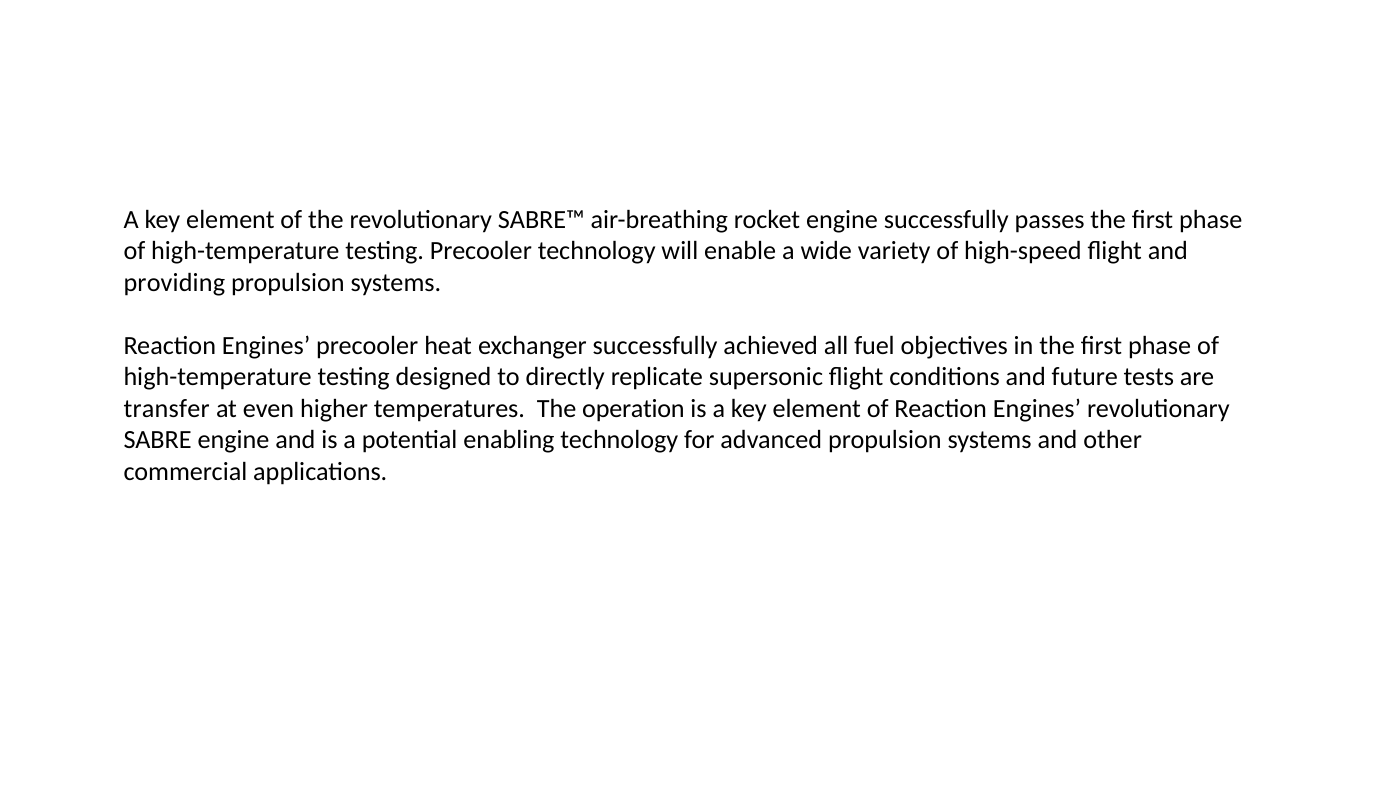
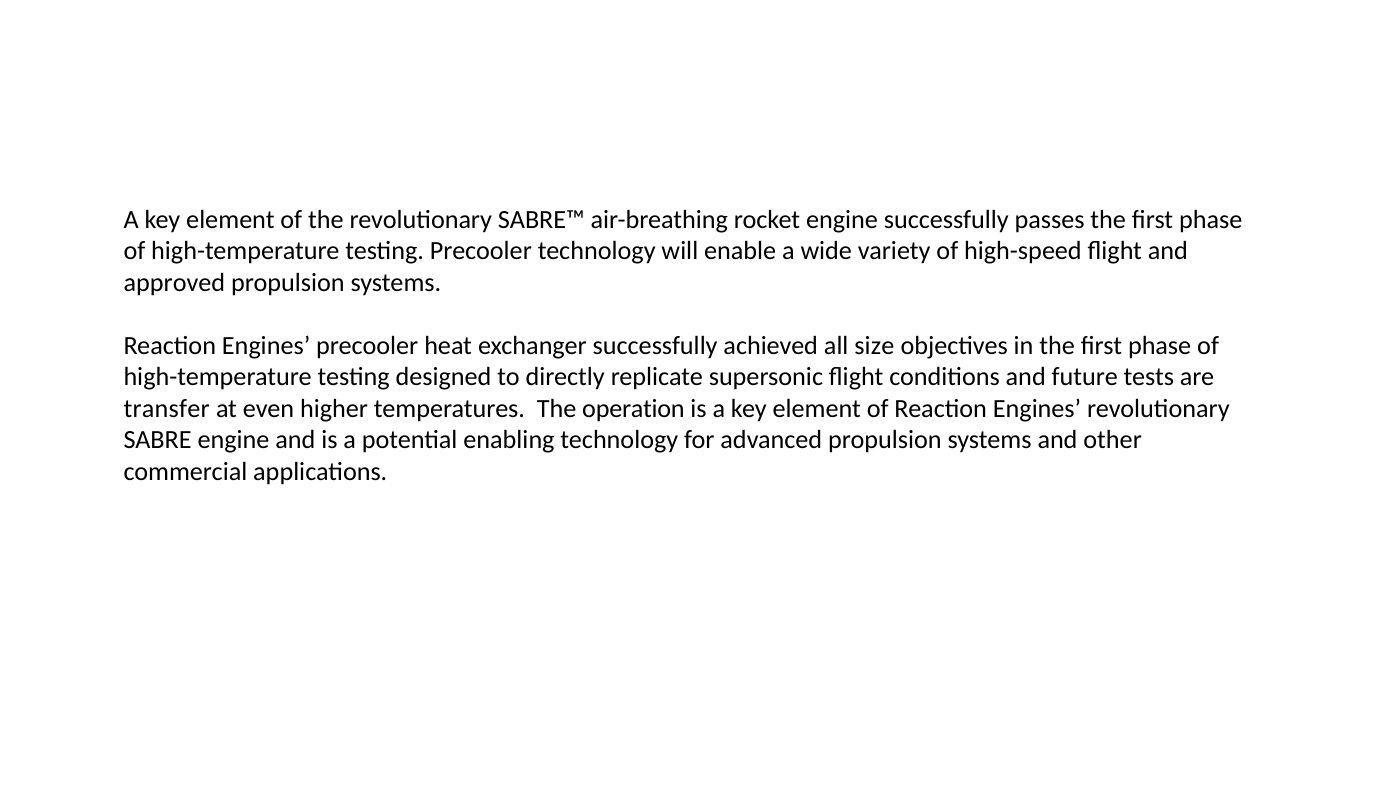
providing: providing -> approved
fuel: fuel -> size
